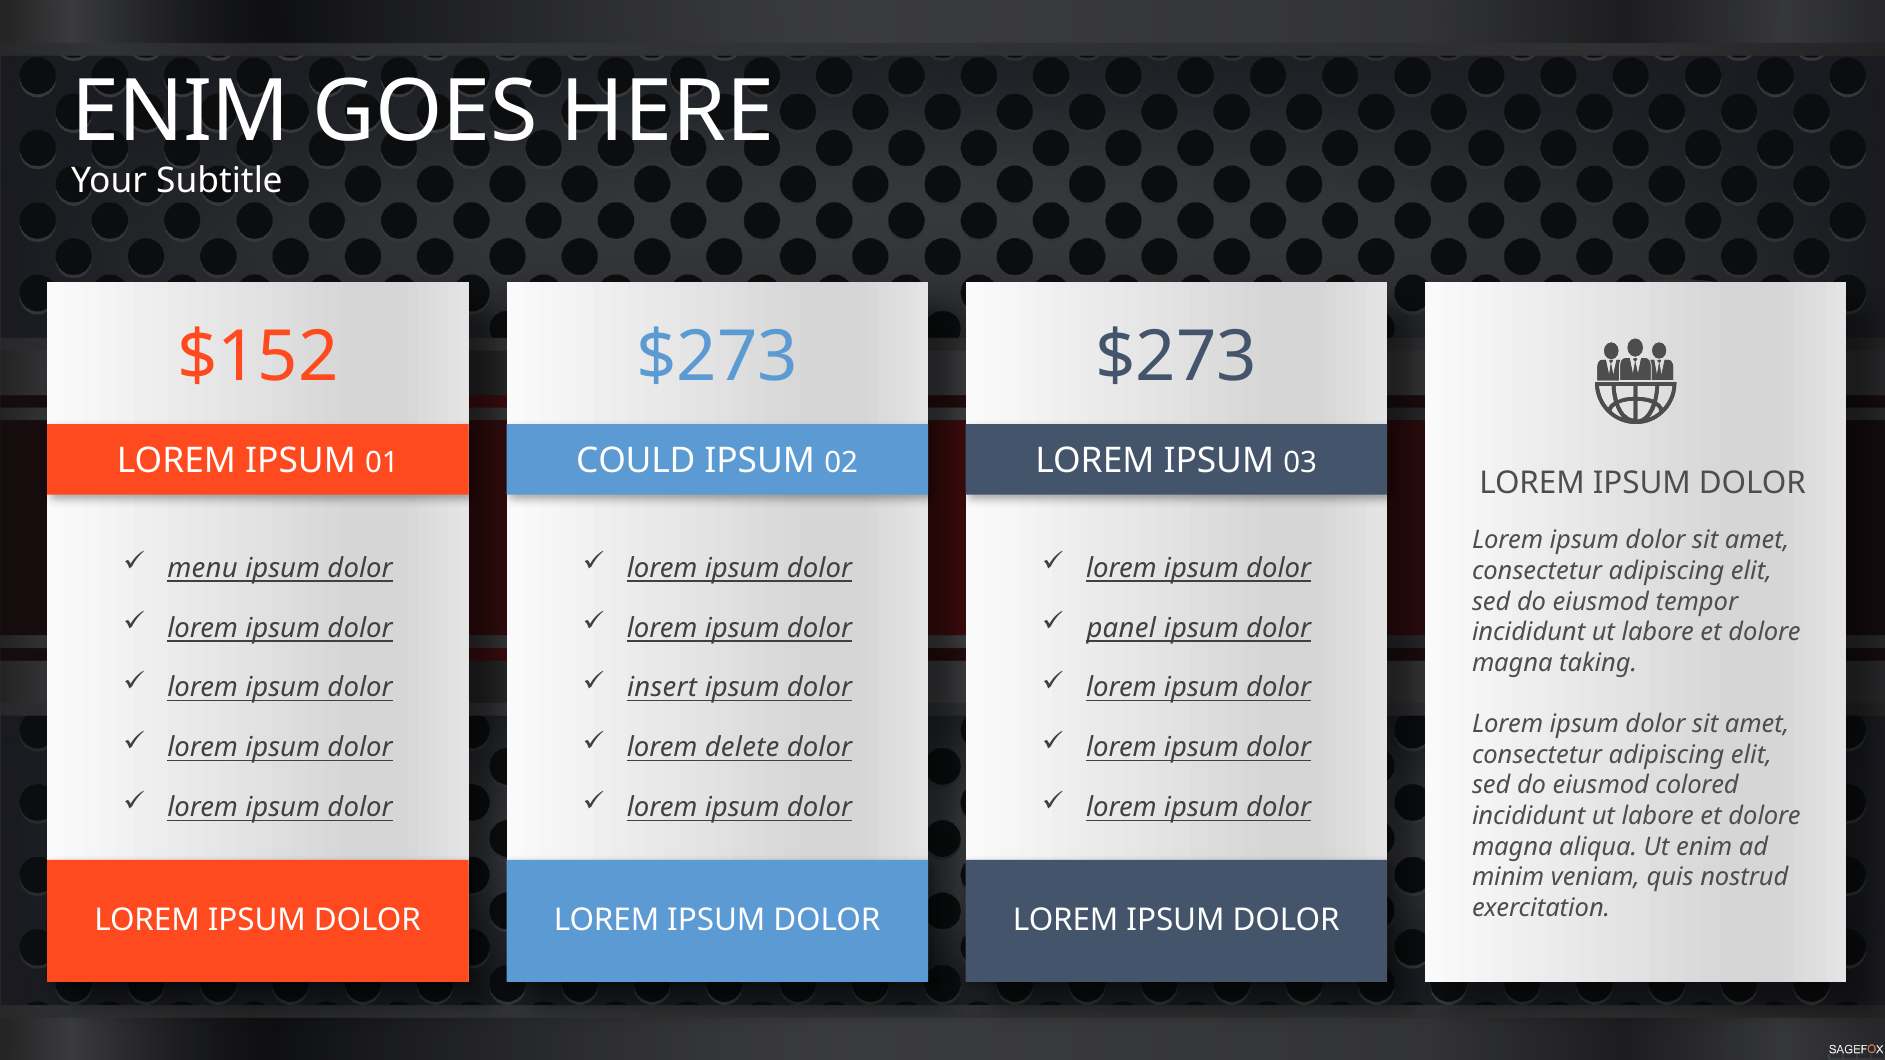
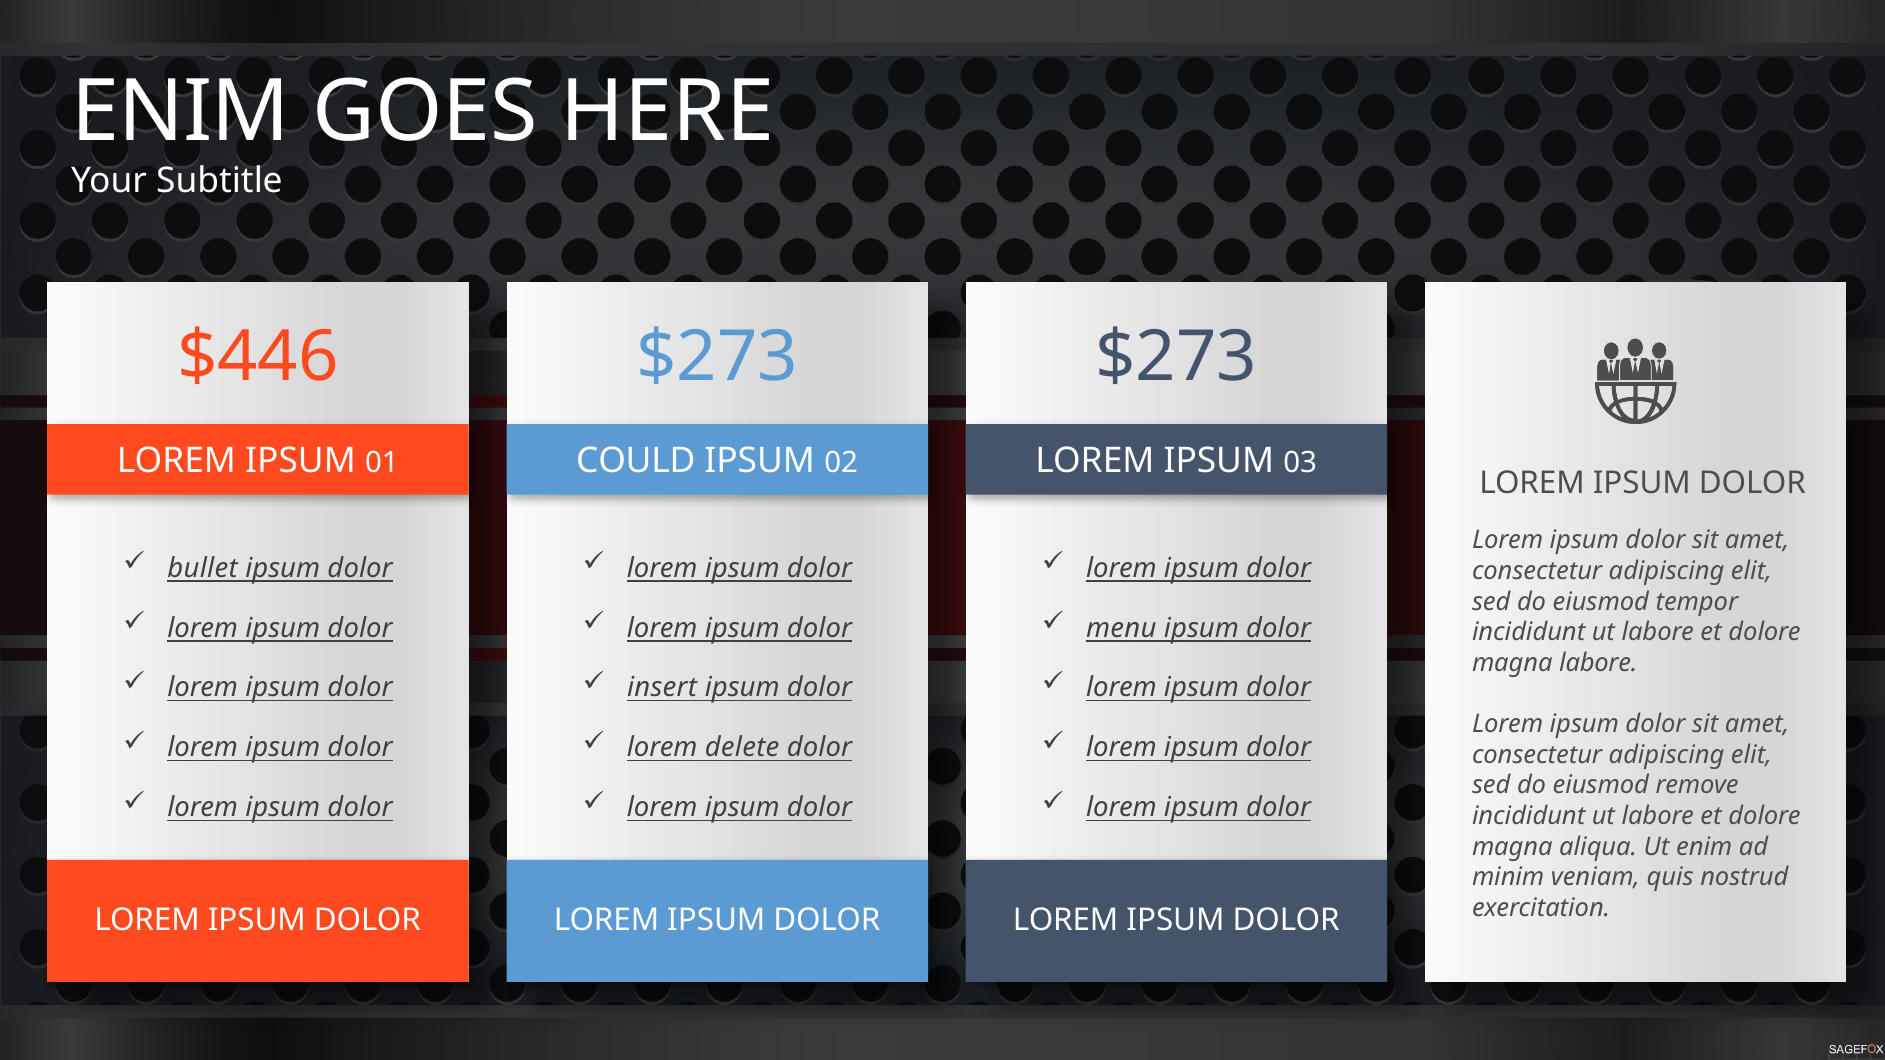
$152: $152 -> $446
menu: menu -> bullet
panel: panel -> menu
magna taking: taking -> labore
colored: colored -> remove
